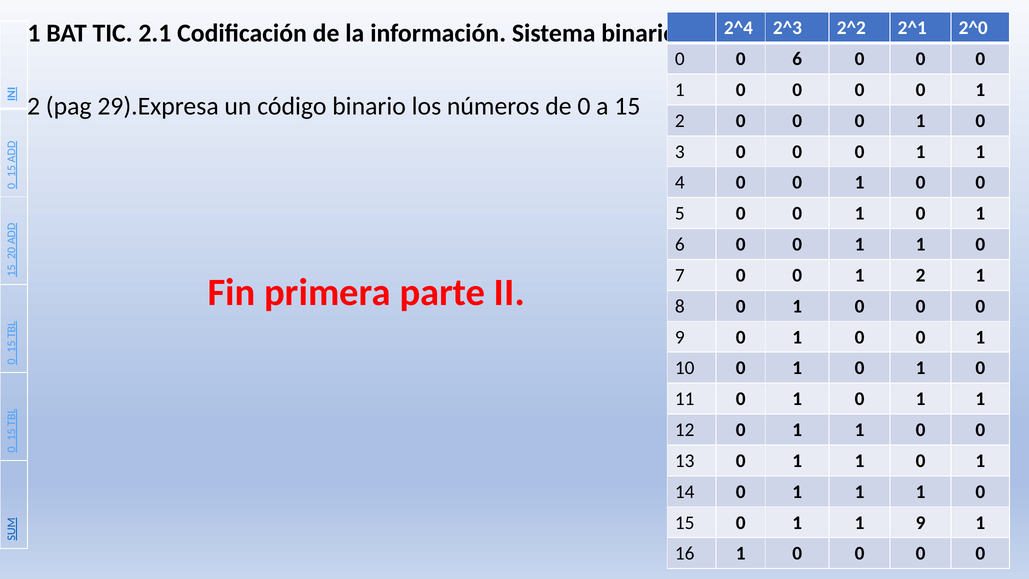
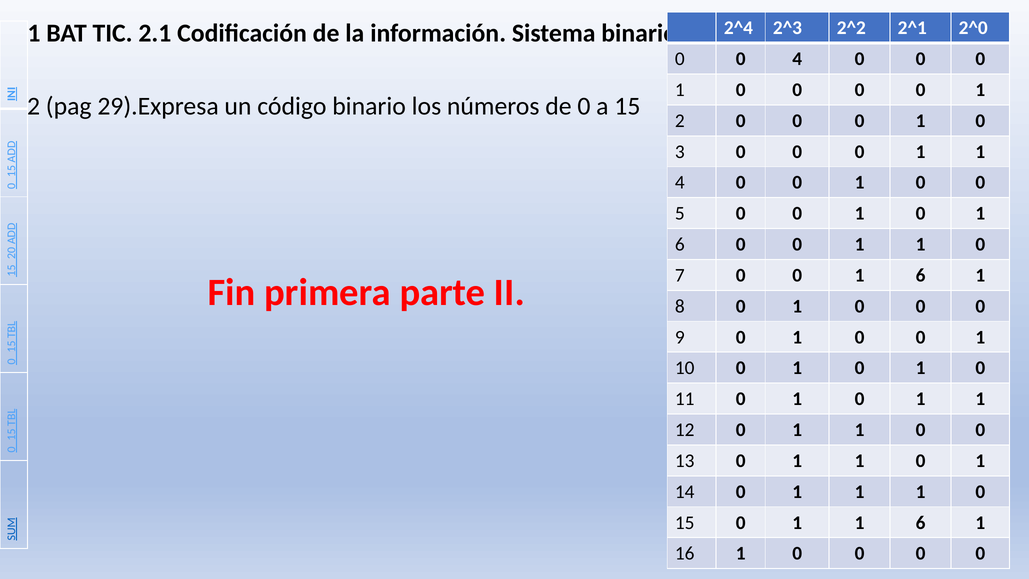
0 6: 6 -> 4
2 at (921, 275): 2 -> 6
1 1 9: 9 -> 6
